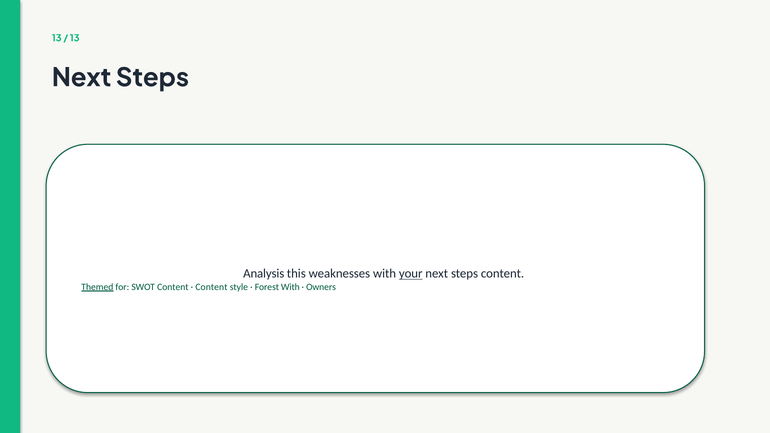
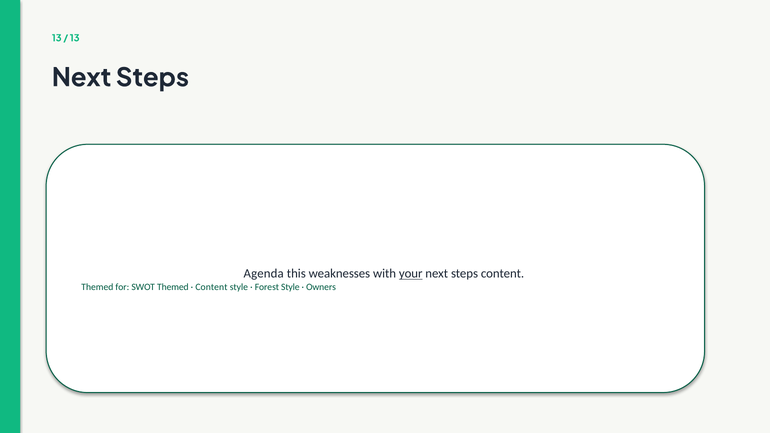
Analysis: Analysis -> Agenda
Themed at (97, 287) underline: present -> none
SWOT Content: Content -> Themed
Forest With: With -> Style
